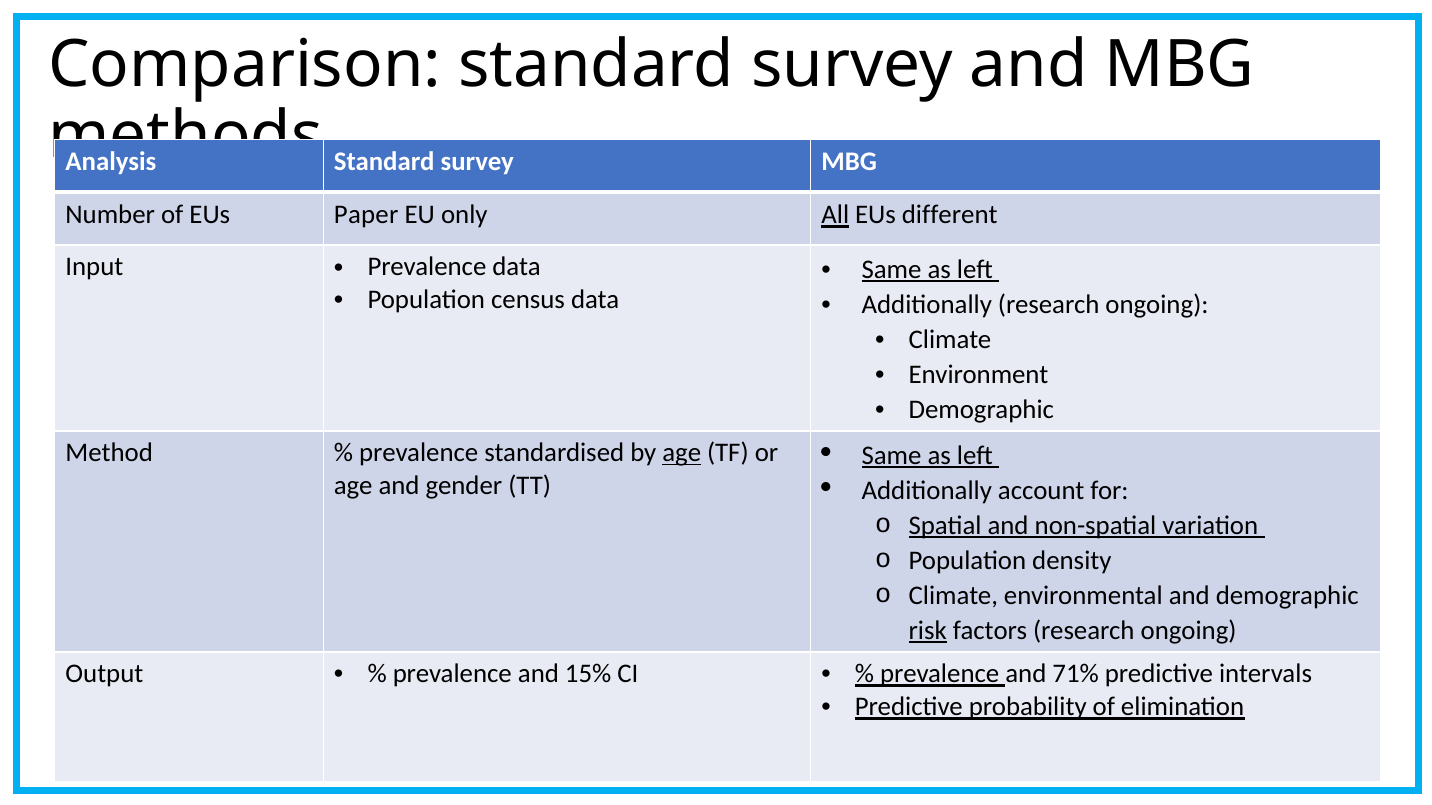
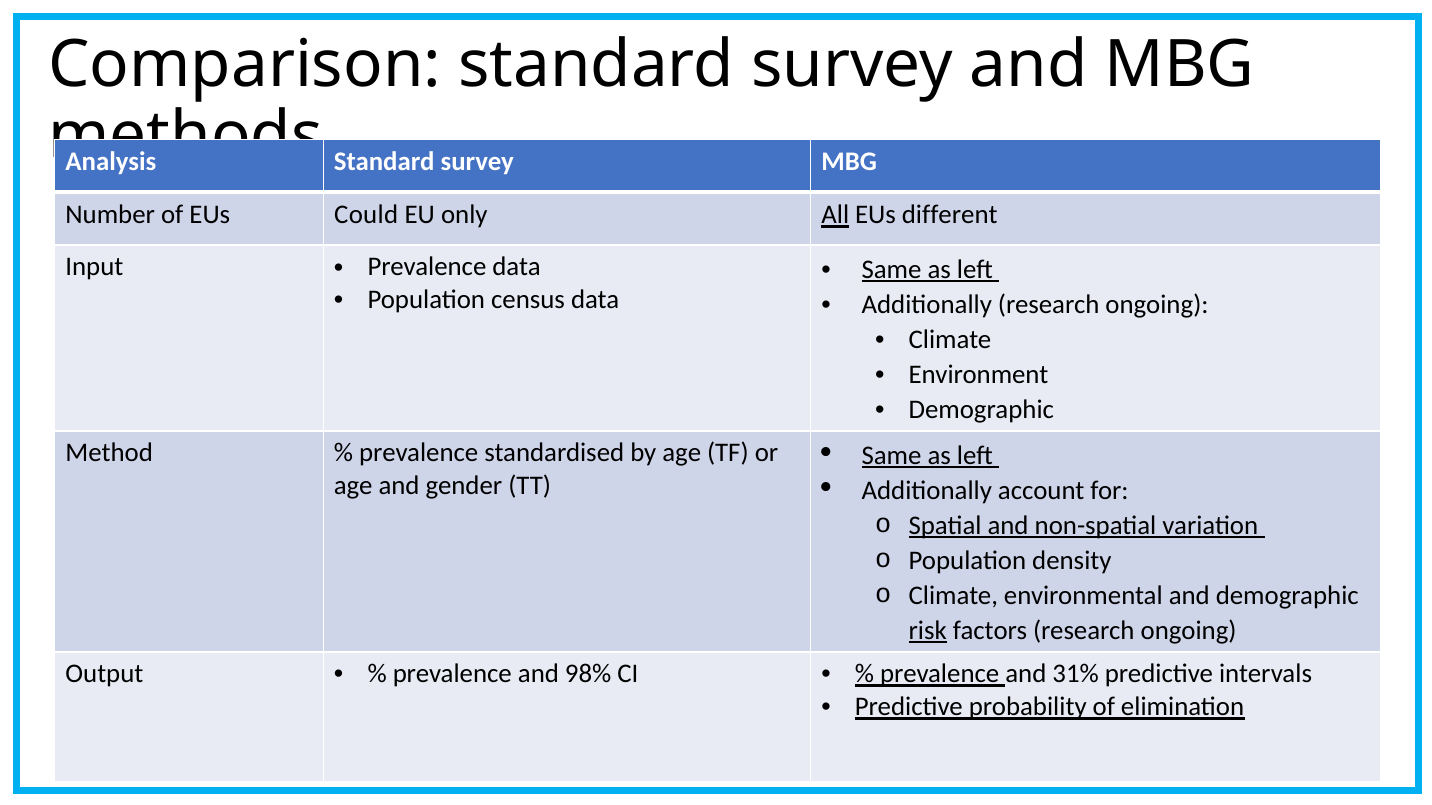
Paper: Paper -> Could
age at (682, 453) underline: present -> none
15%: 15% -> 98%
71%: 71% -> 31%
